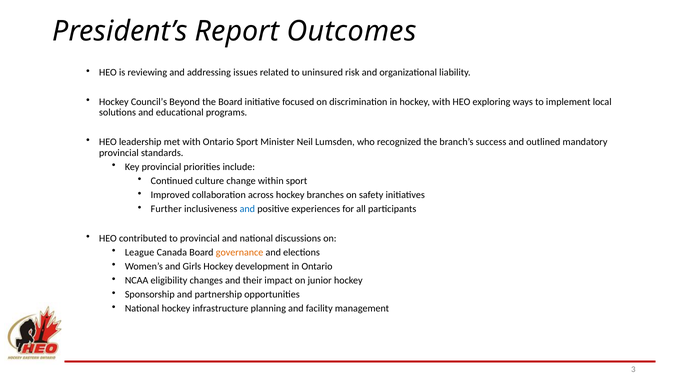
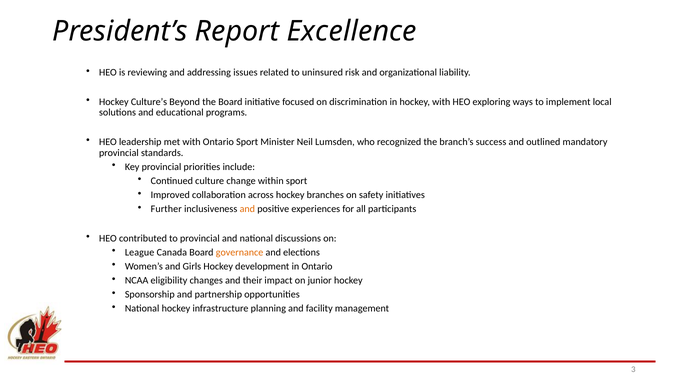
Outcomes: Outcomes -> Excellence
Council’s: Council’s -> Culture’s
and at (247, 209) colour: blue -> orange
